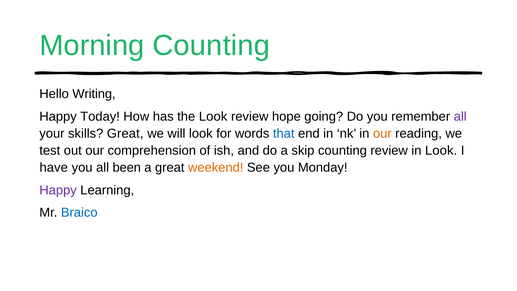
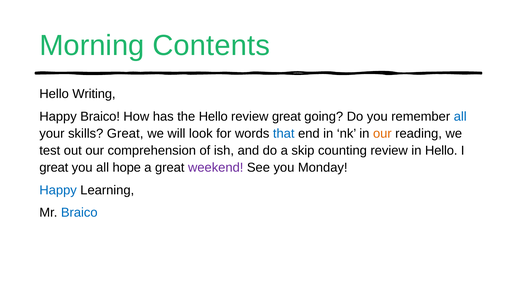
Morning Counting: Counting -> Contents
Happy Today: Today -> Braico
the Look: Look -> Hello
review hope: hope -> great
all at (460, 116) colour: purple -> blue
in Look: Look -> Hello
have at (54, 168): have -> great
been: been -> hope
weekend colour: orange -> purple
Happy at (58, 190) colour: purple -> blue
